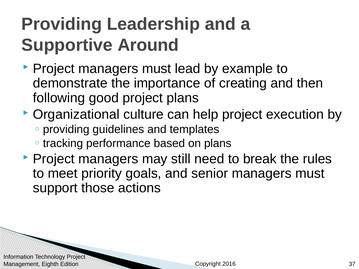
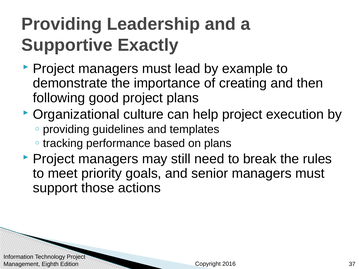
Around: Around -> Exactly
